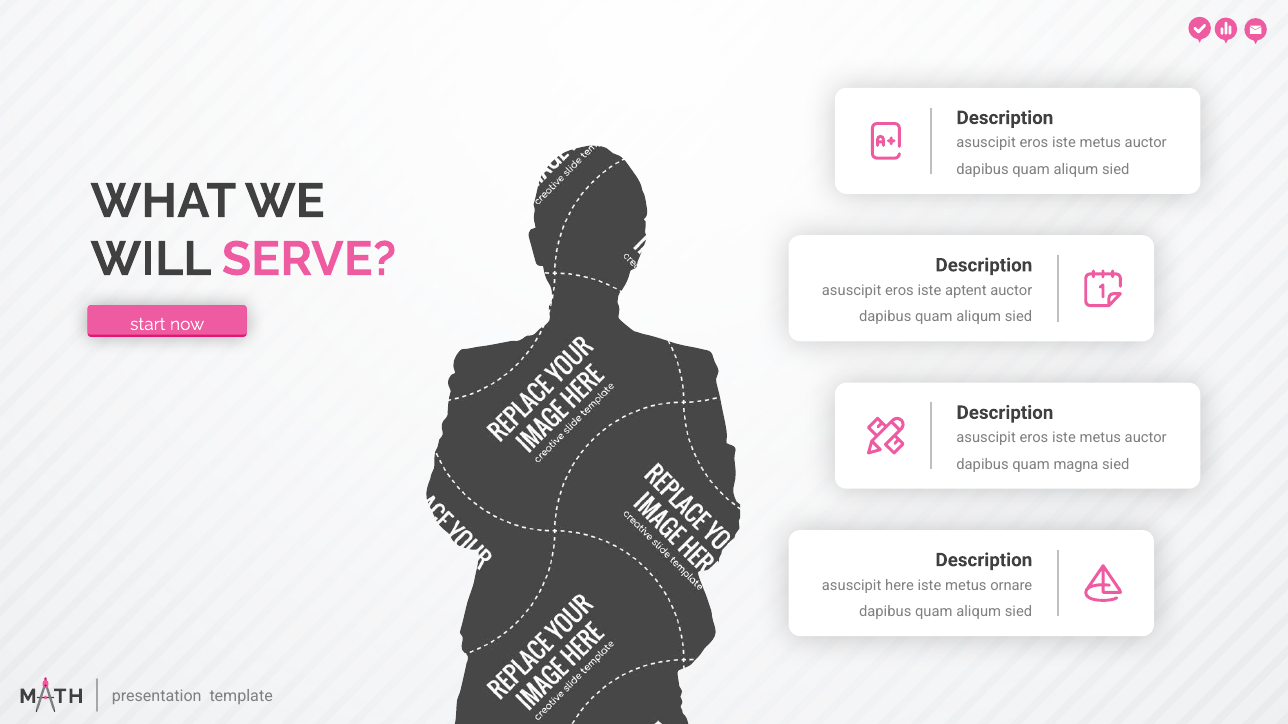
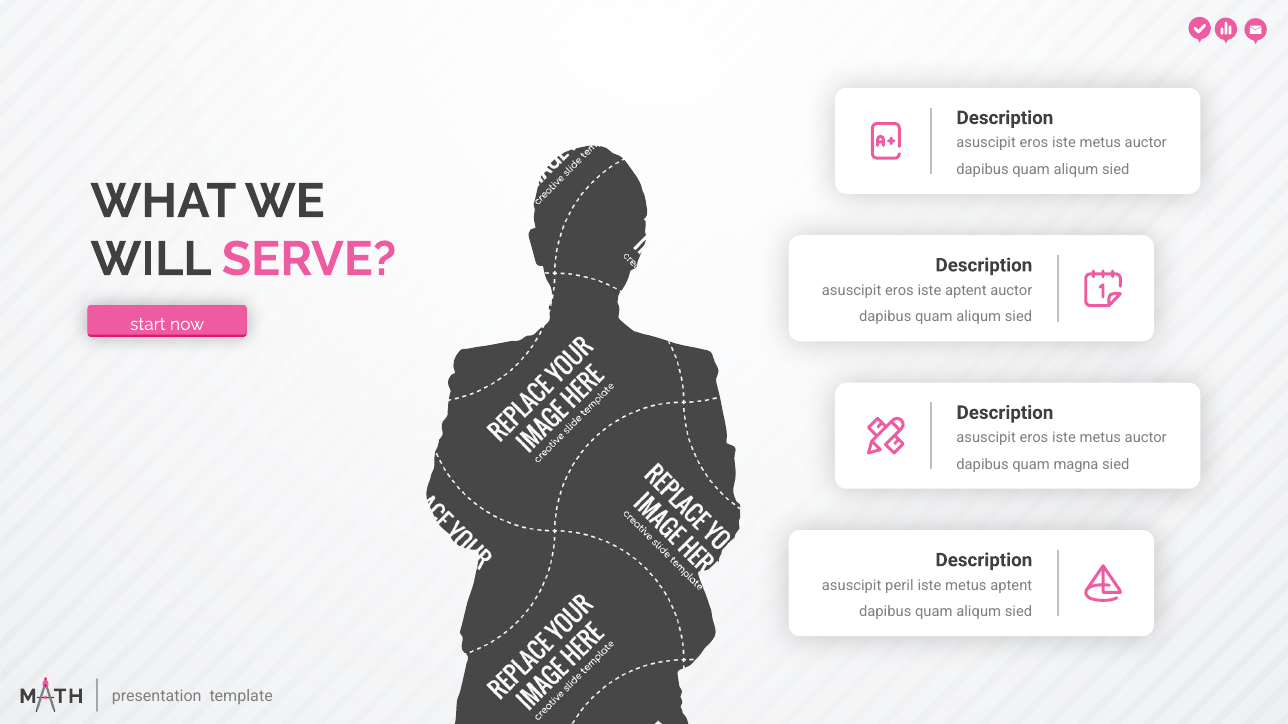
here: here -> peril
metus ornare: ornare -> aptent
